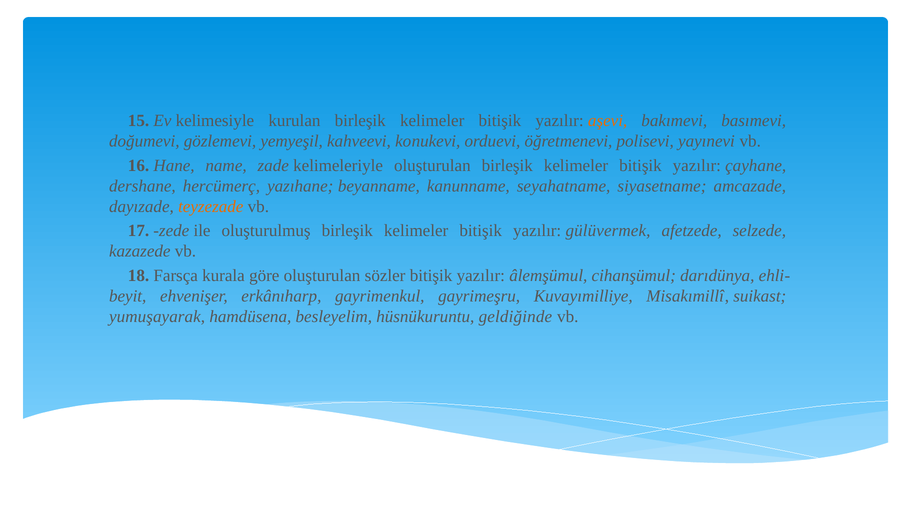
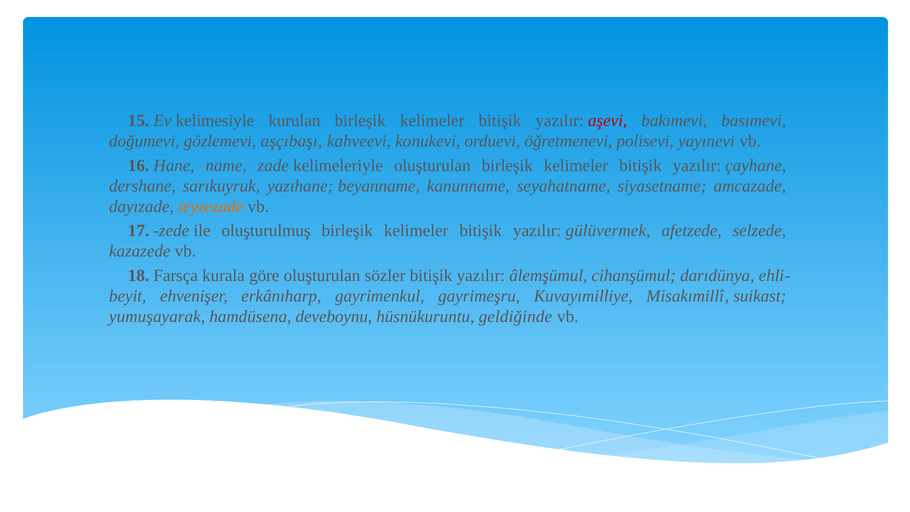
aşevi colour: orange -> red
yemyeşil: yemyeşil -> aşçıbaşı
hercümerç: hercümerç -> sarıkuyruk
besleyelim: besleyelim -> deveboynu
